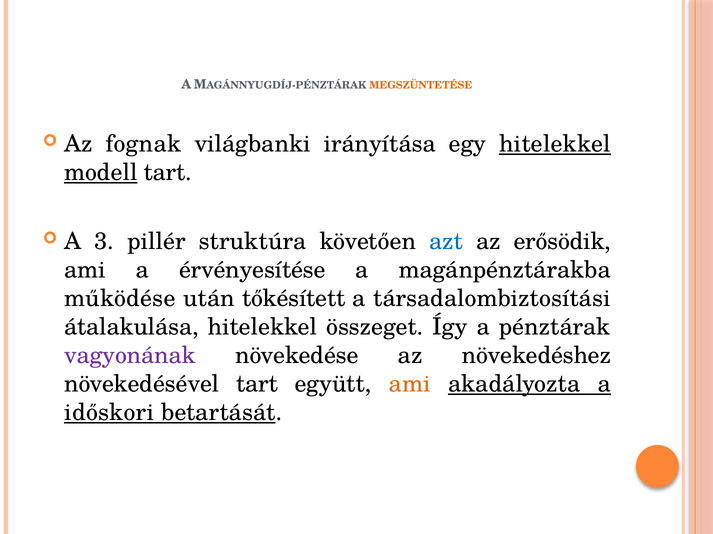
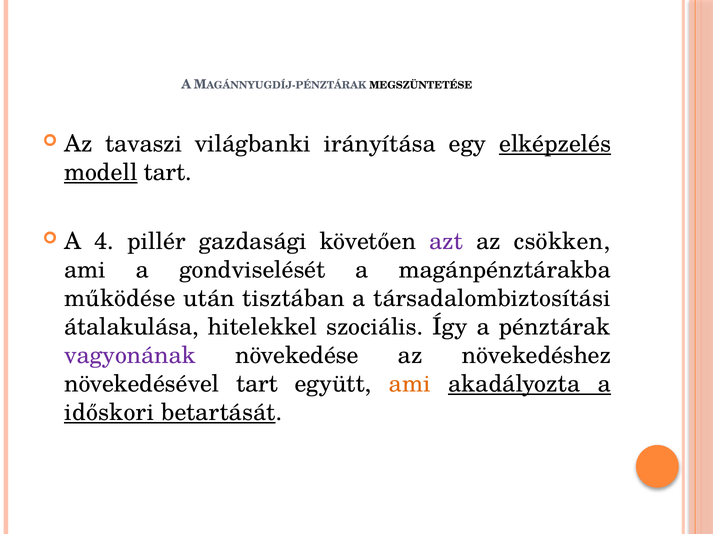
MEGSZÜNTETÉSE colour: orange -> black
fognak: fognak -> tavaszi
egy hitelekkel: hitelekkel -> elképzelés
3: 3 -> 4
struktúra: struktúra -> gazdasági
azt colour: blue -> purple
erősödik: erősödik -> csökken
érvényesítése: érvényesítése -> gondviselését
tőkésített: tőkésített -> tisztában
összeget: összeget -> szociális
